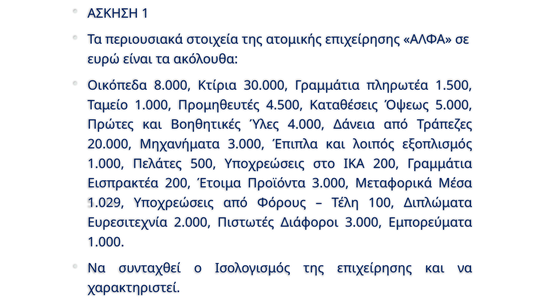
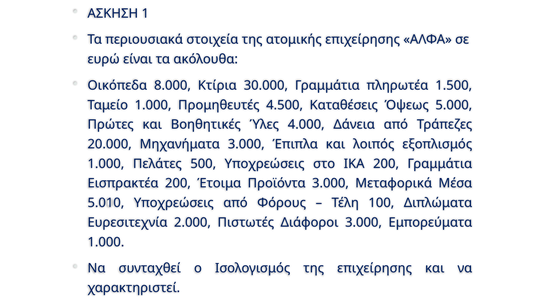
1.029: 1.029 -> 5.010
